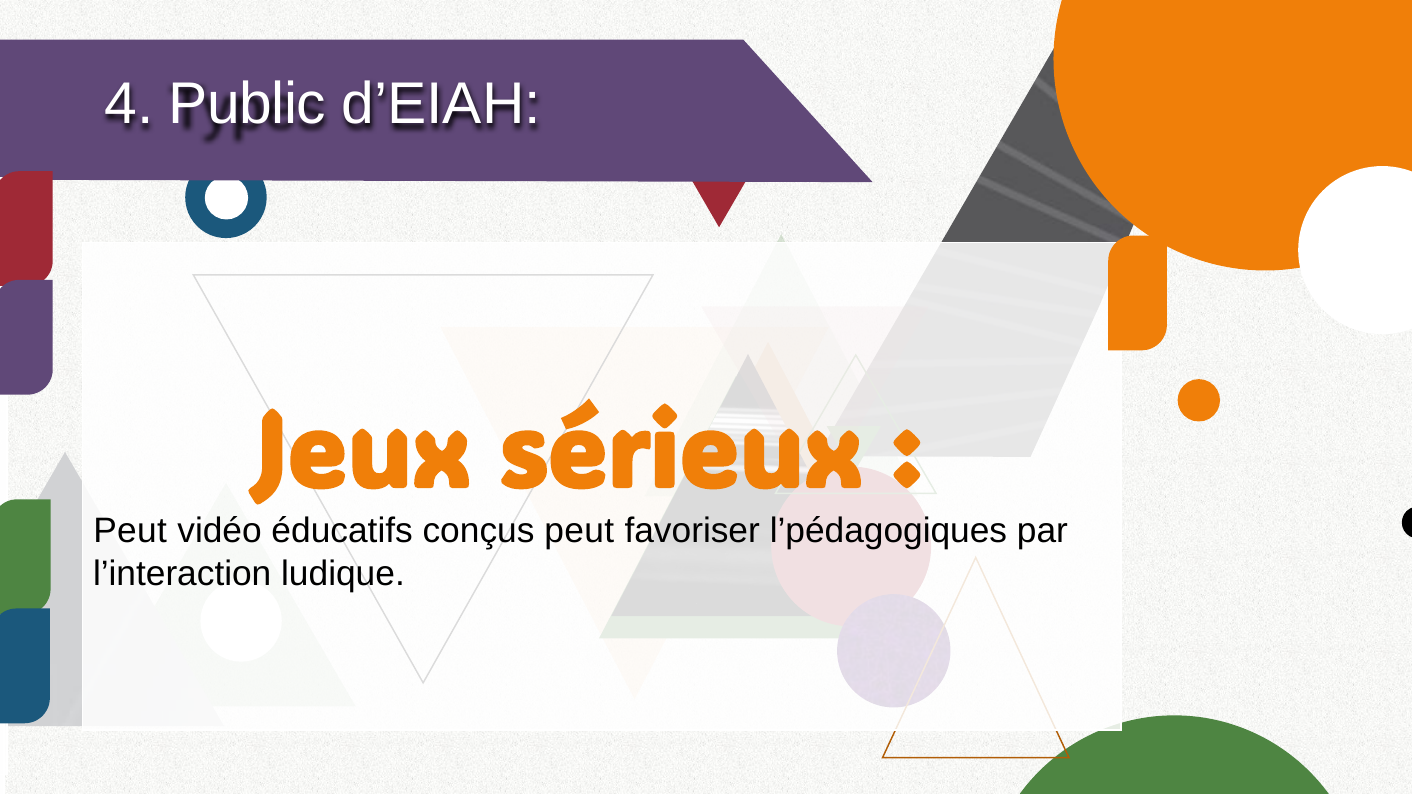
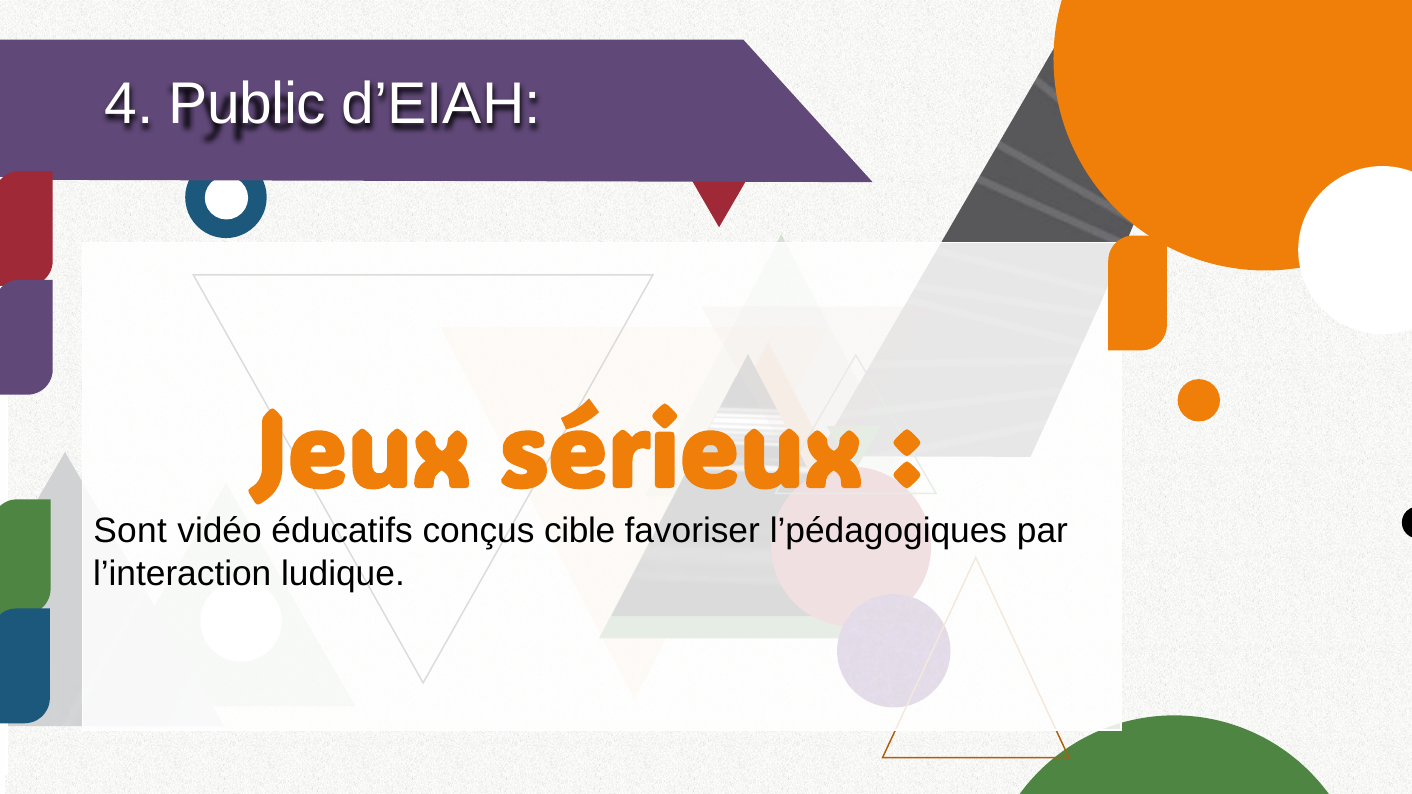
Peut at (130, 531): Peut -> Sont
conçus peut: peut -> cible
